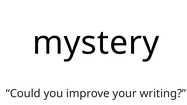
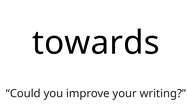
mystery: mystery -> towards
